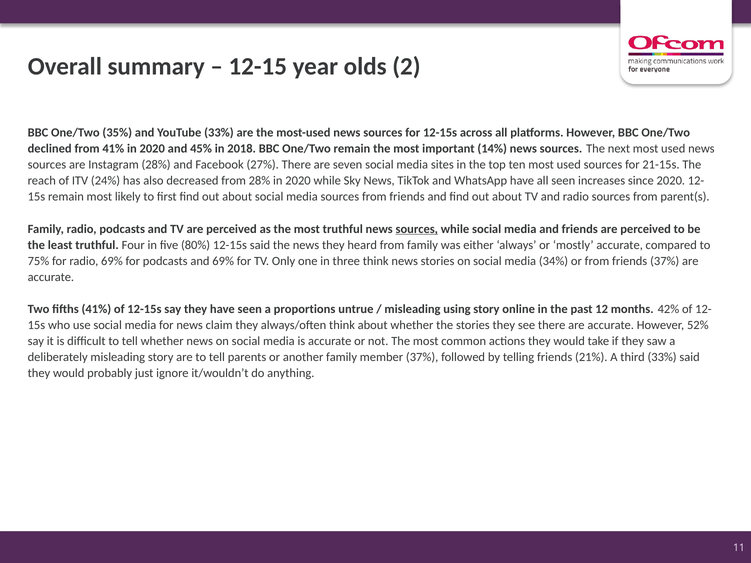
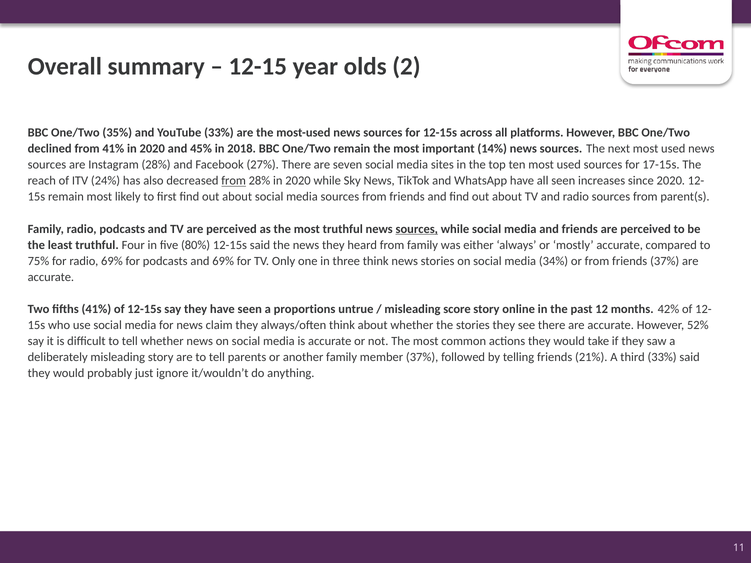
21-15s: 21-15s -> 17-15s
from at (234, 181) underline: none -> present
using: using -> score
